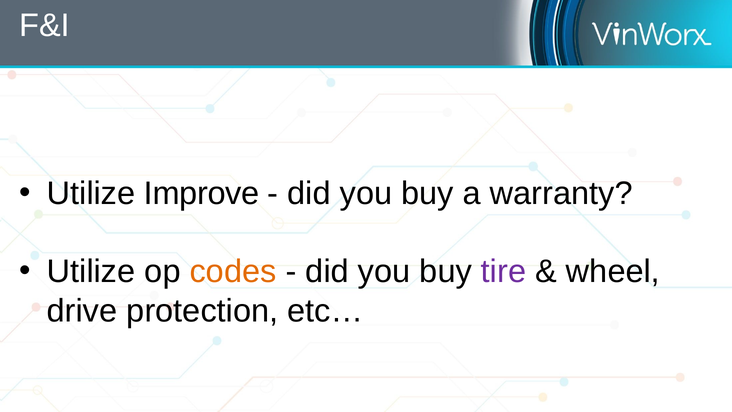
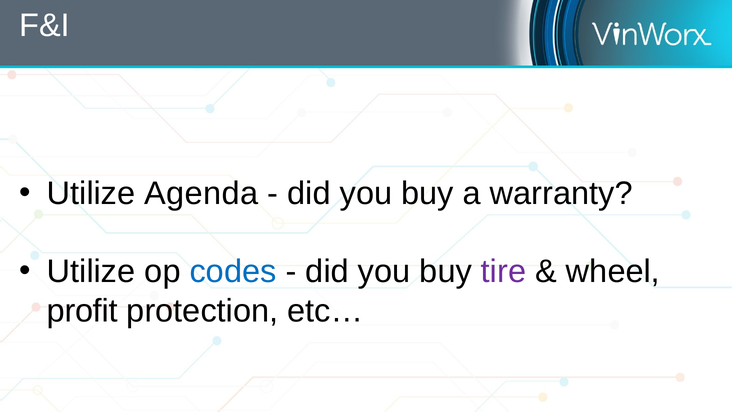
Improve: Improve -> Agenda
codes colour: orange -> blue
drive: drive -> profit
